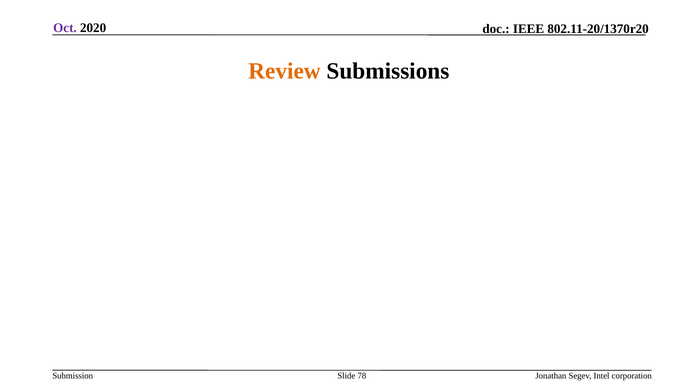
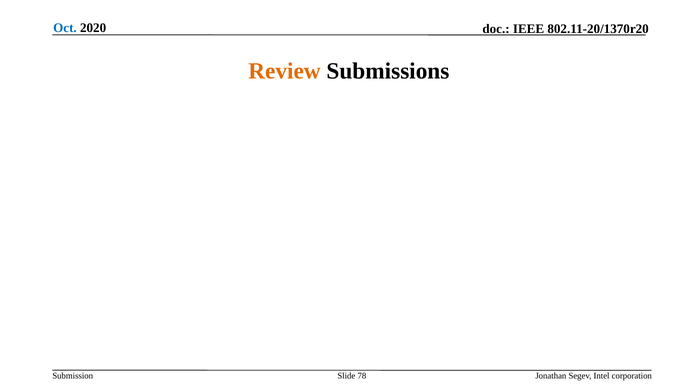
Oct colour: purple -> blue
